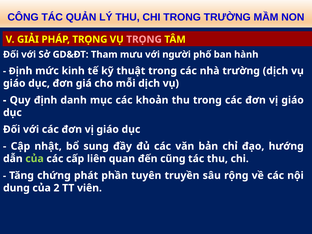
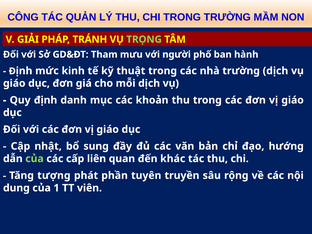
PHÁP TRỌNG: TRỌNG -> TRÁNH
TRỌNG at (144, 39) colour: pink -> light green
cũng: cũng -> khác
chứng: chứng -> tượng
2: 2 -> 1
